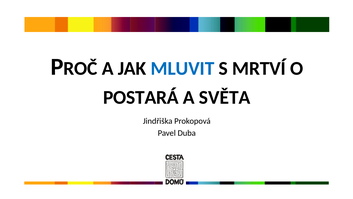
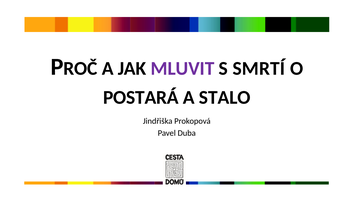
MLUVIT colour: blue -> purple
MRTVÍ: MRTVÍ -> SMRTÍ
SVĚTA: SVĚTA -> STALO
